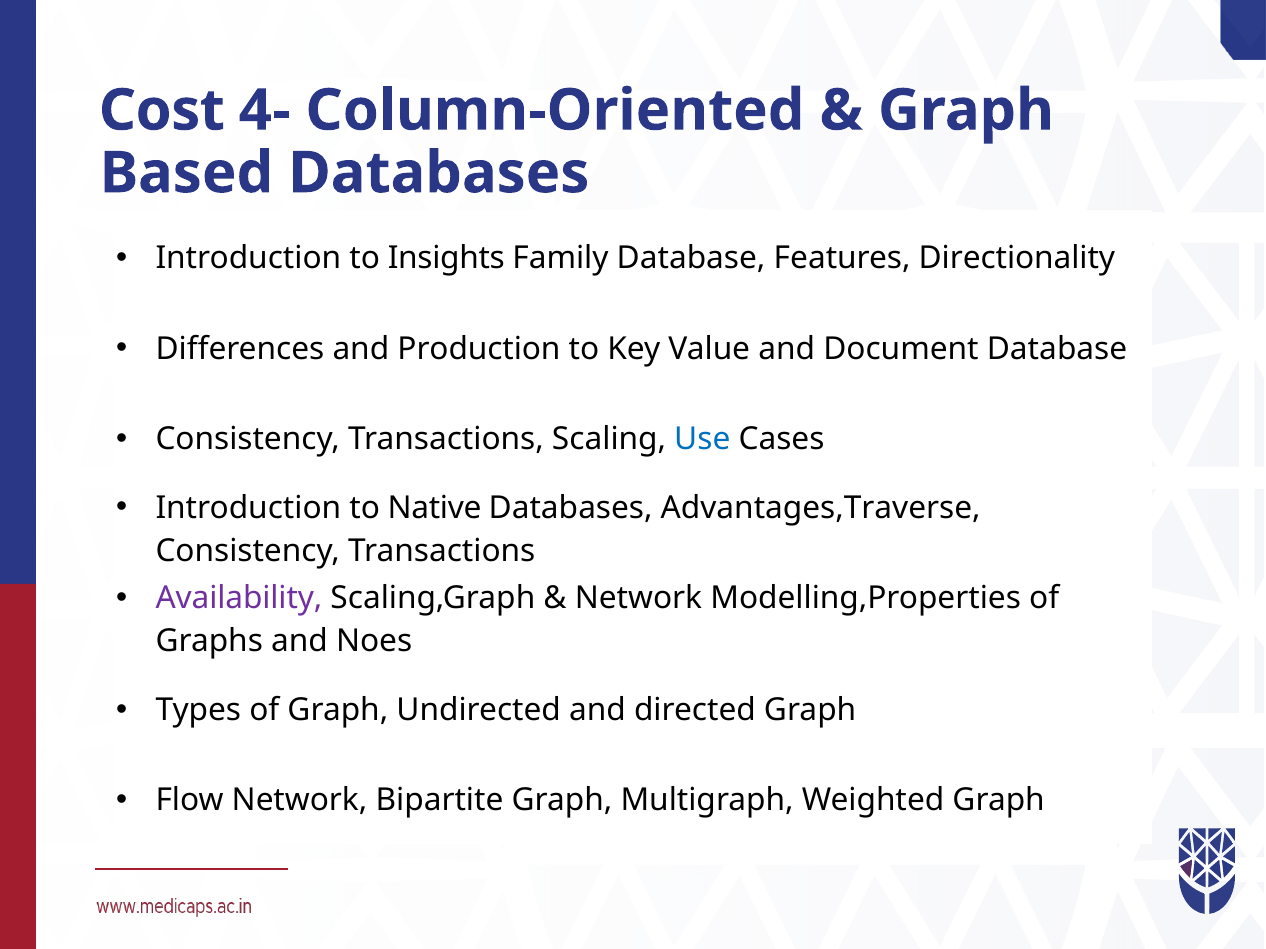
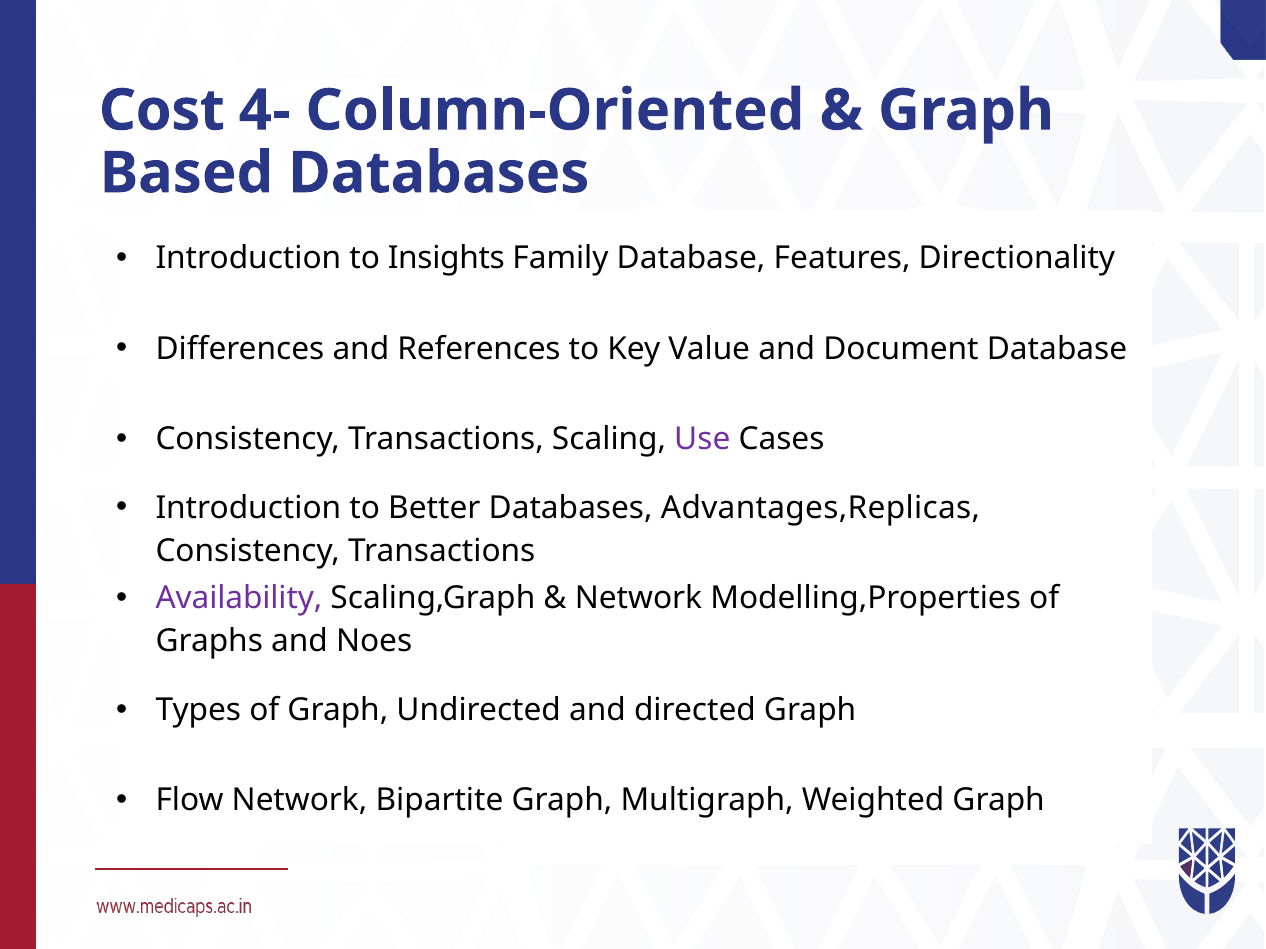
Production: Production -> References
Use colour: blue -> purple
Native: Native -> Better
Advantages,Traverse: Advantages,Traverse -> Advantages,Replicas
